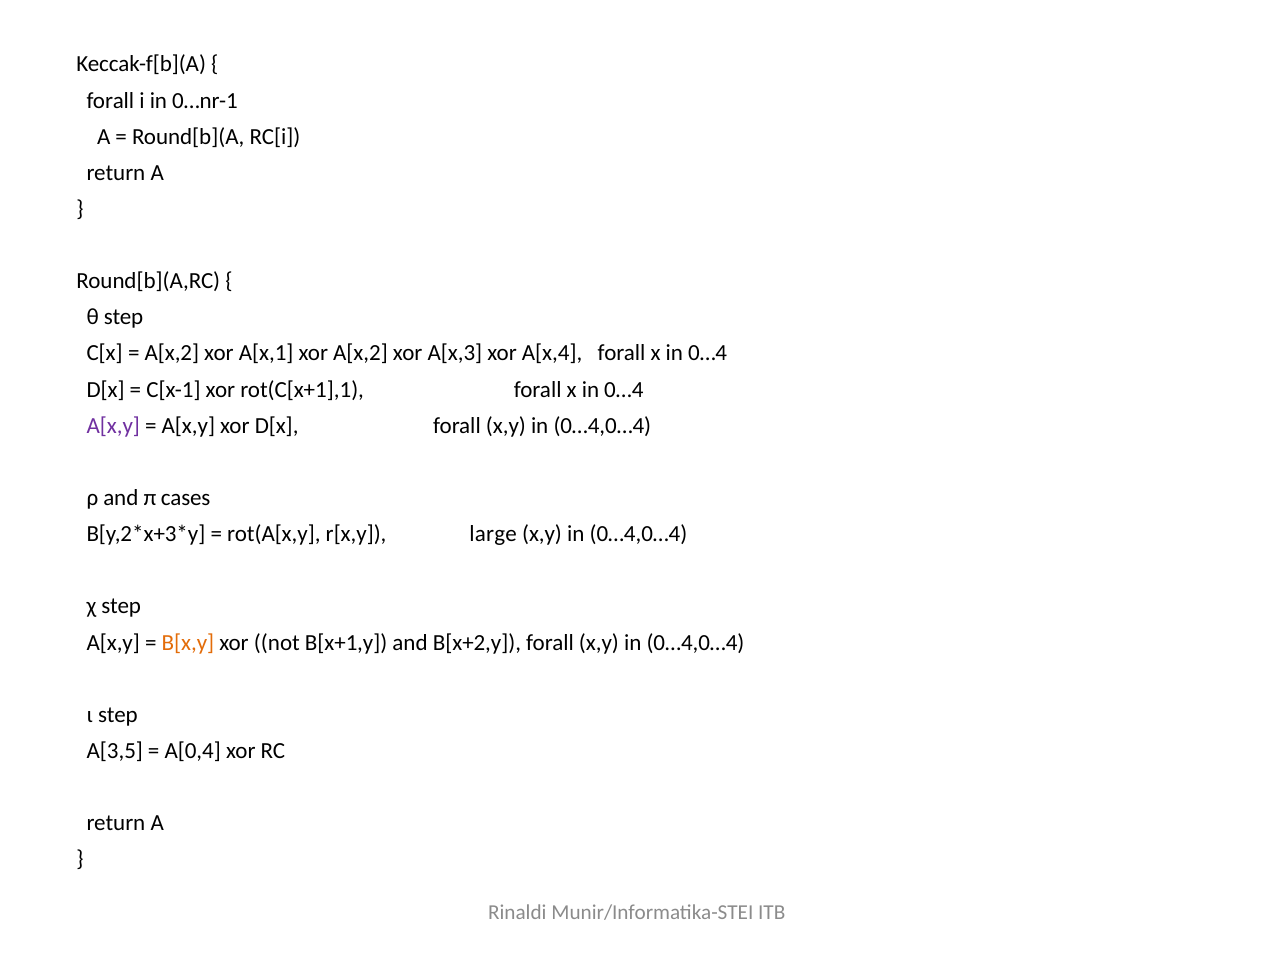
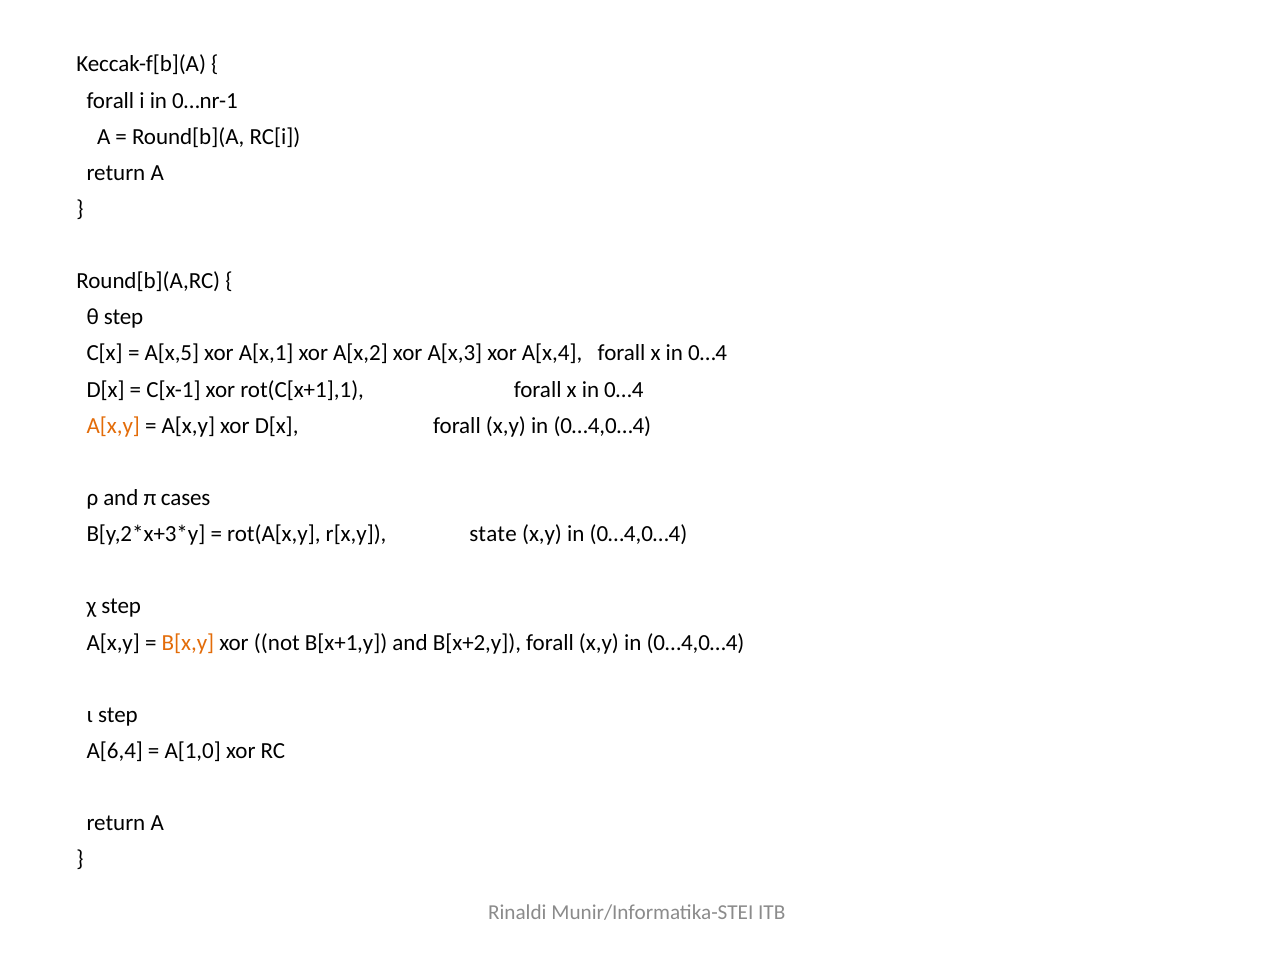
A[x,2 at (172, 353): A[x,2 -> A[x,5
A[x,y at (113, 425) colour: purple -> orange
large: large -> state
A[3,5: A[3,5 -> A[6,4
A[0,4: A[0,4 -> A[1,0
